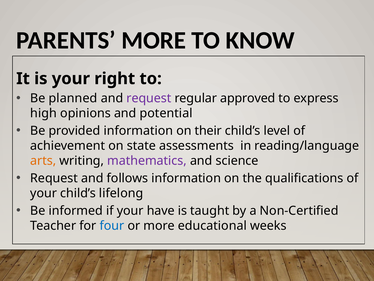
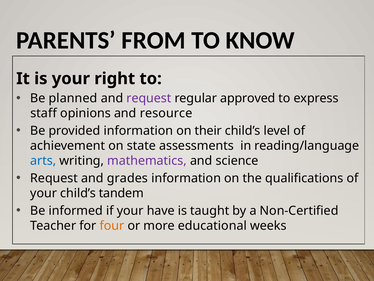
PARENTS MORE: MORE -> FROM
high: high -> staff
potential: potential -> resource
arts colour: orange -> blue
follows: follows -> grades
lifelong: lifelong -> tandem
four colour: blue -> orange
